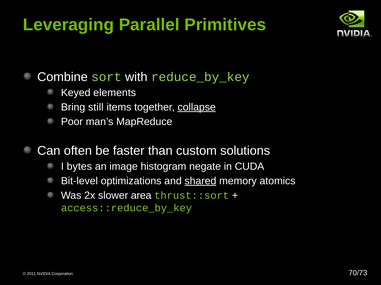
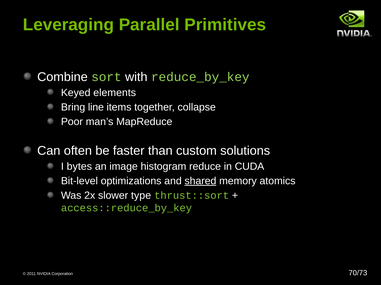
still: still -> line
collapse underline: present -> none
negate: negate -> reduce
area: area -> type
